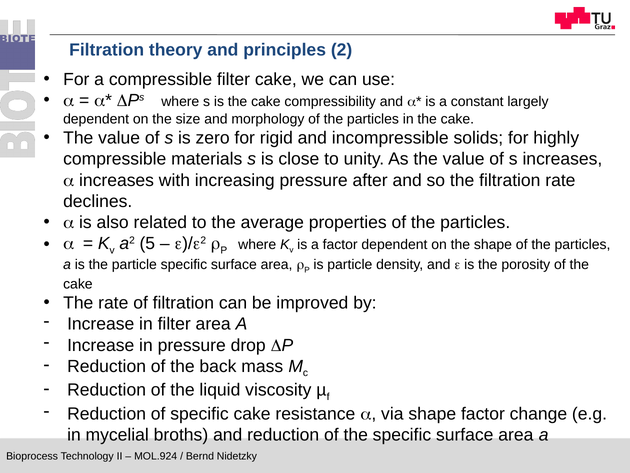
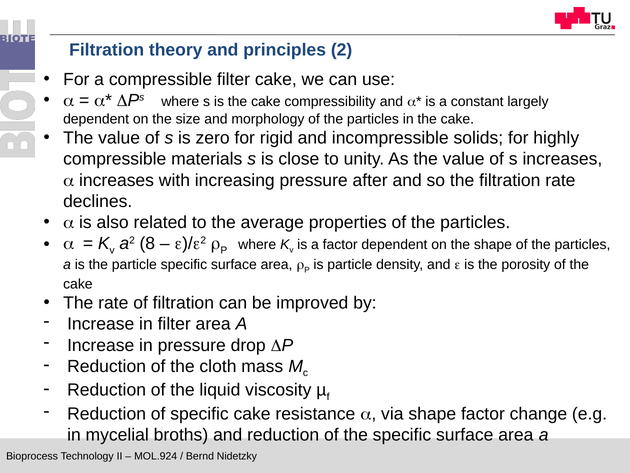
5: 5 -> 8
back: back -> cloth
